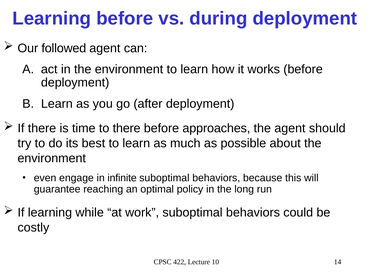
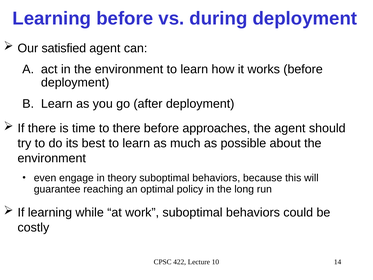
followed: followed -> satisfied
infinite: infinite -> theory
